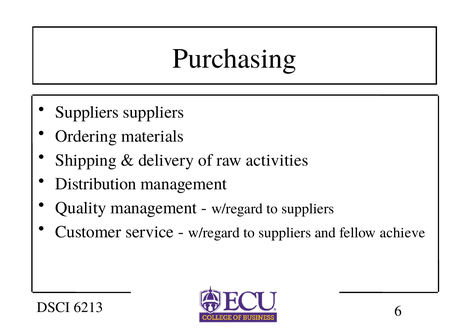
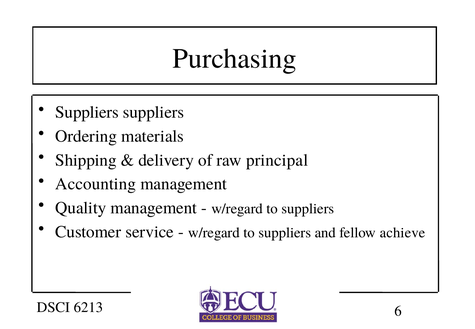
activities: activities -> principal
Distribution: Distribution -> Accounting
